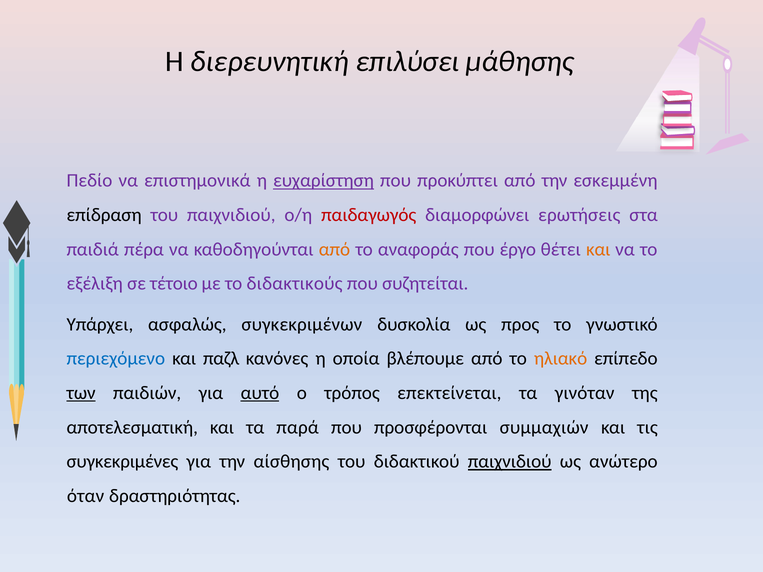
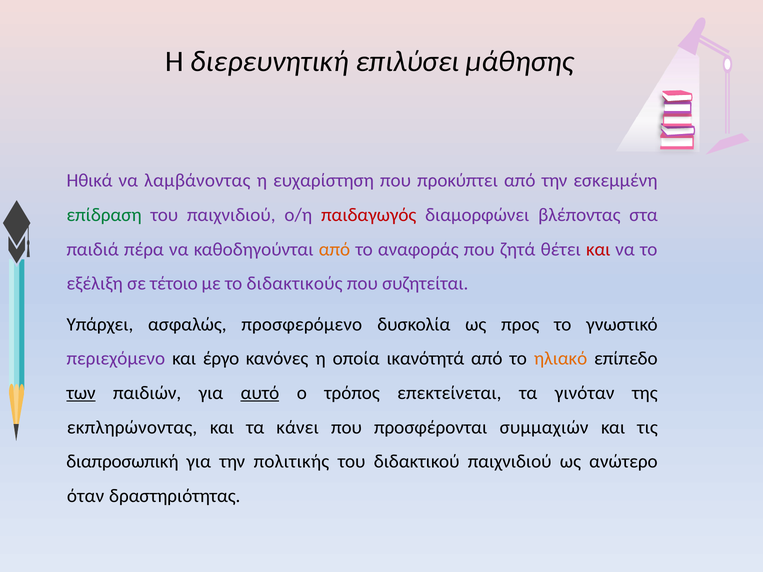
Πεδίο: Πεδίο -> Ηθικά
επιστημονικά: επιστημονικά -> λαμβάνοντας
ευχαρίστηση underline: present -> none
επίδραση colour: black -> green
ερωτήσεις: ερωτήσεις -> βλέποντας
έργο: έργο -> ζητά
και at (598, 249) colour: orange -> red
συγκεκριμένων: συγκεκριμένων -> προσφερόμενο
περιεχόμενο colour: blue -> purple
παζλ: παζλ -> έργο
βλέπουμε: βλέπουμε -> ικανότητά
αποτελεσματική: αποτελεσματική -> εκπληρώνοντας
παρά: παρά -> κάνει
συγκεκριμένες: συγκεκριμένες -> διαπροσωπική
αίσθησης: αίσθησης -> πολιτικής
παιχνιδιού at (510, 462) underline: present -> none
